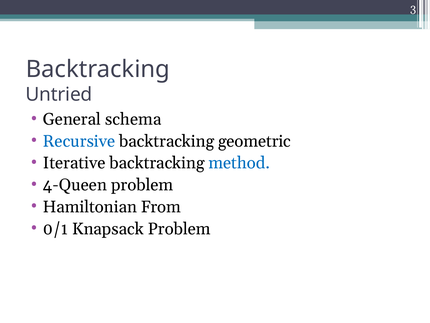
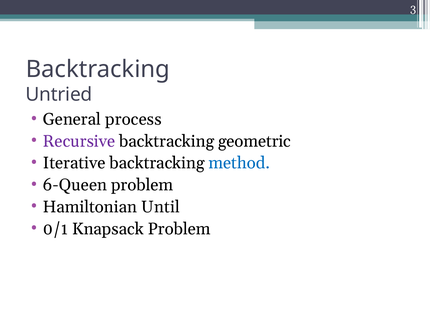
schema: schema -> process
Recursive colour: blue -> purple
4-Queen: 4-Queen -> 6-Queen
From: From -> Until
